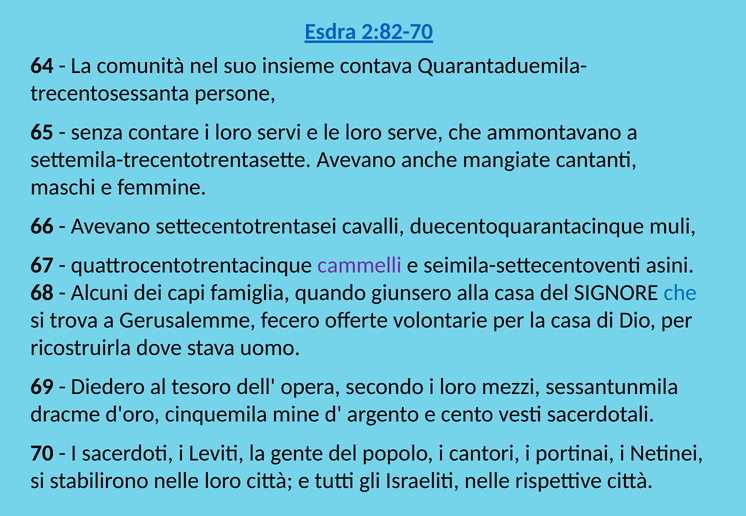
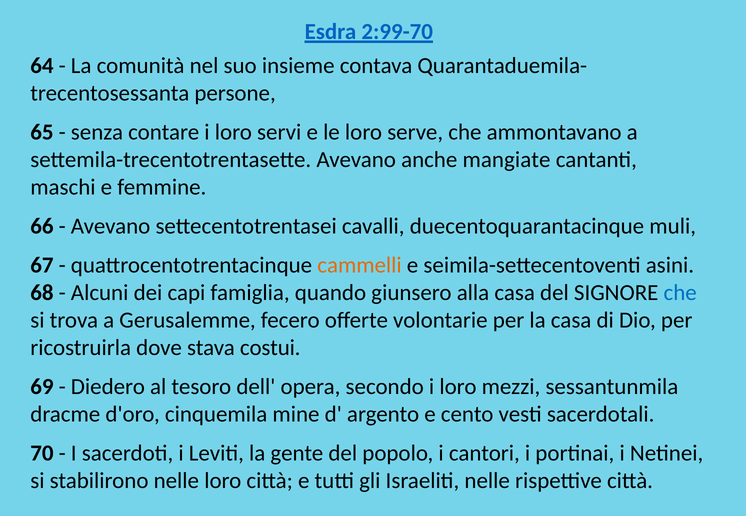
2:82-70: 2:82-70 -> 2:99-70
cammelli colour: purple -> orange
uomo: uomo -> costui
